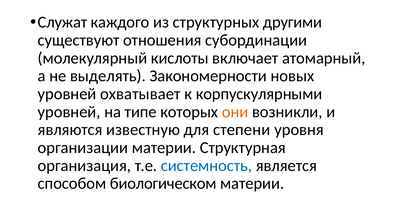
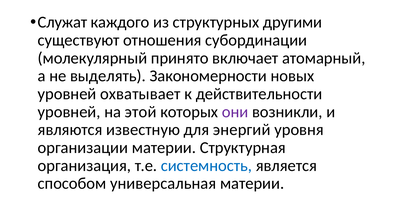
кислоты: кислоты -> принято
корпускулярными: корпускулярными -> действительности
типе: типе -> этой
они colour: orange -> purple
степени: степени -> энергий
биологическом: биологическом -> универсальная
